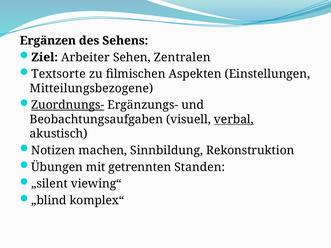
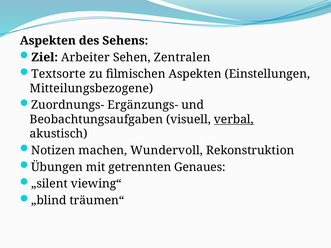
Ergänzen at (48, 41): Ergänzen -> Aspekten
Zuordnungs- underline: present -> none
Sinnbildung: Sinnbildung -> Wundervoll
Standen: Standen -> Genaues
komplex“: komplex“ -> träumen“
